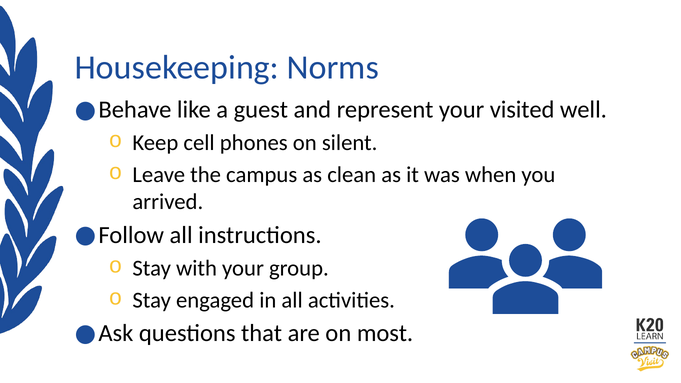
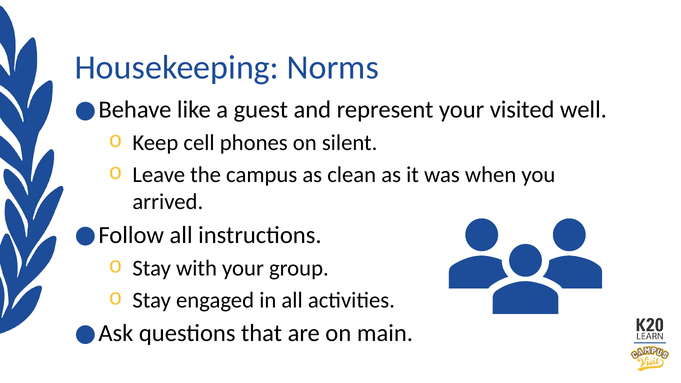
most: most -> main
